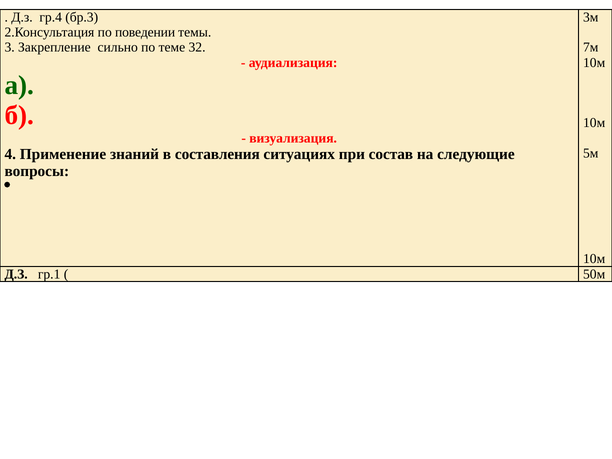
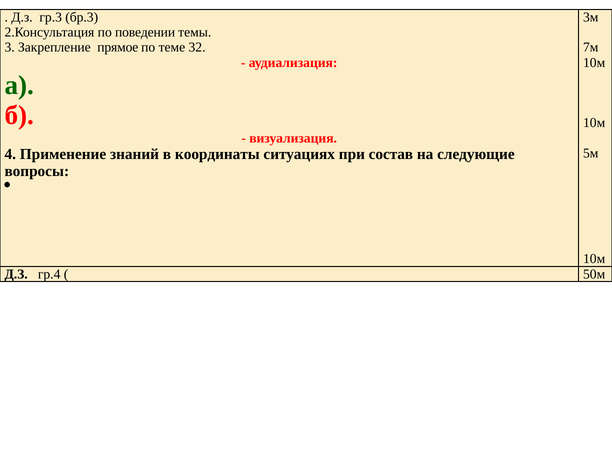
гр.4: гр.4 -> гр.3
сильно: сильно -> прямое
составления: составления -> координаты
гр.1: гр.1 -> гр.4
